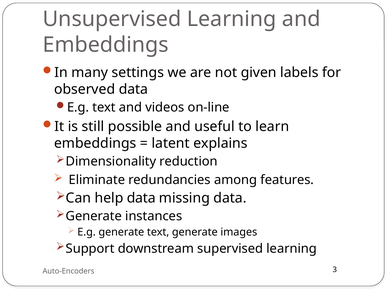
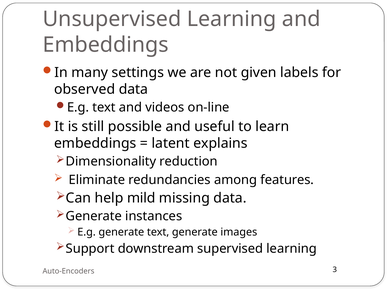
help data: data -> mild
